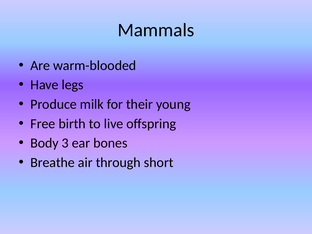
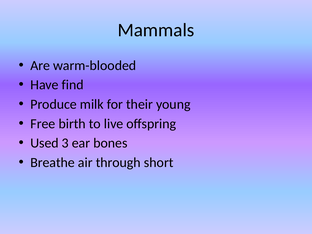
legs: legs -> find
Body: Body -> Used
